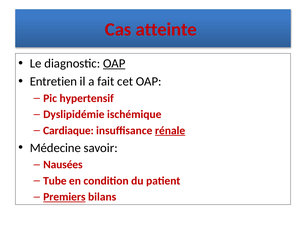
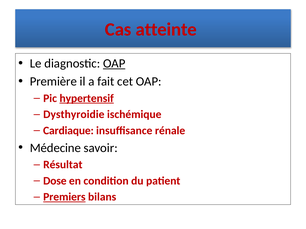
Entretien: Entretien -> Première
hypertensif underline: none -> present
Dyslipidémie: Dyslipidémie -> Dysthyroidie
rénale underline: present -> none
Nausées: Nausées -> Résultat
Tube: Tube -> Dose
